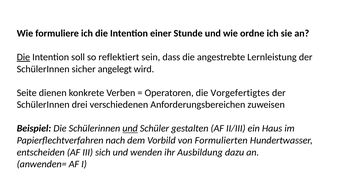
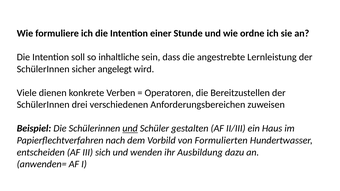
Die at (23, 57) underline: present -> none
reflektiert: reflektiert -> inhaltliche
Seite: Seite -> Viele
Vorgefertigtes: Vorgefertigtes -> Bereitzustellen
